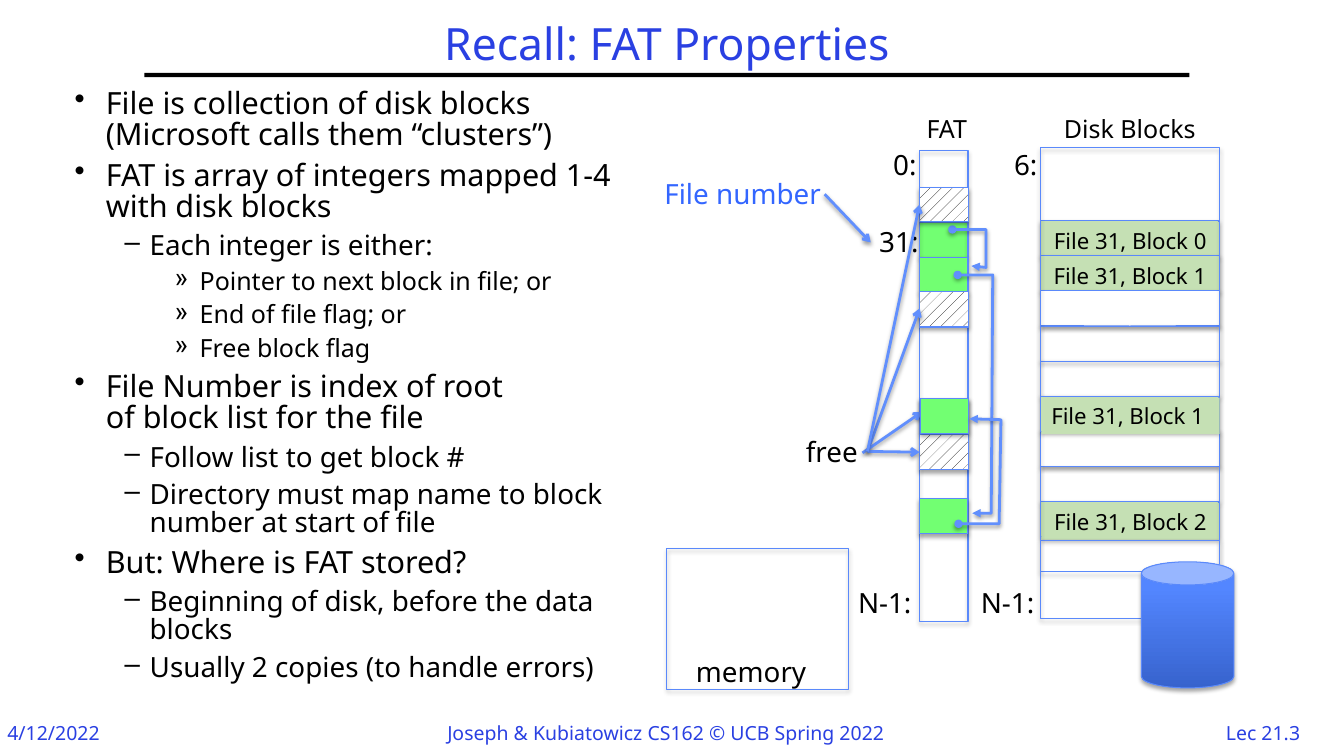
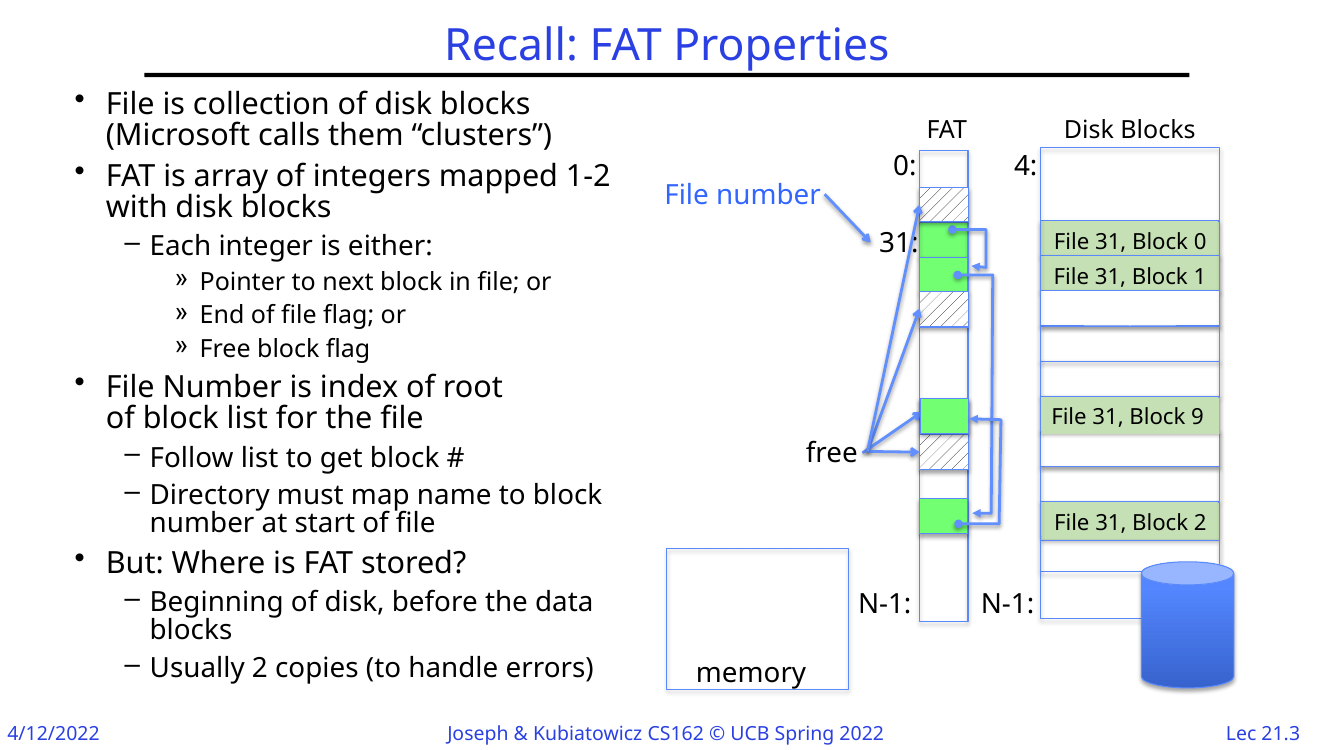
6: 6 -> 4
1-4: 1-4 -> 1-2
1 at (1198, 418): 1 -> 9
